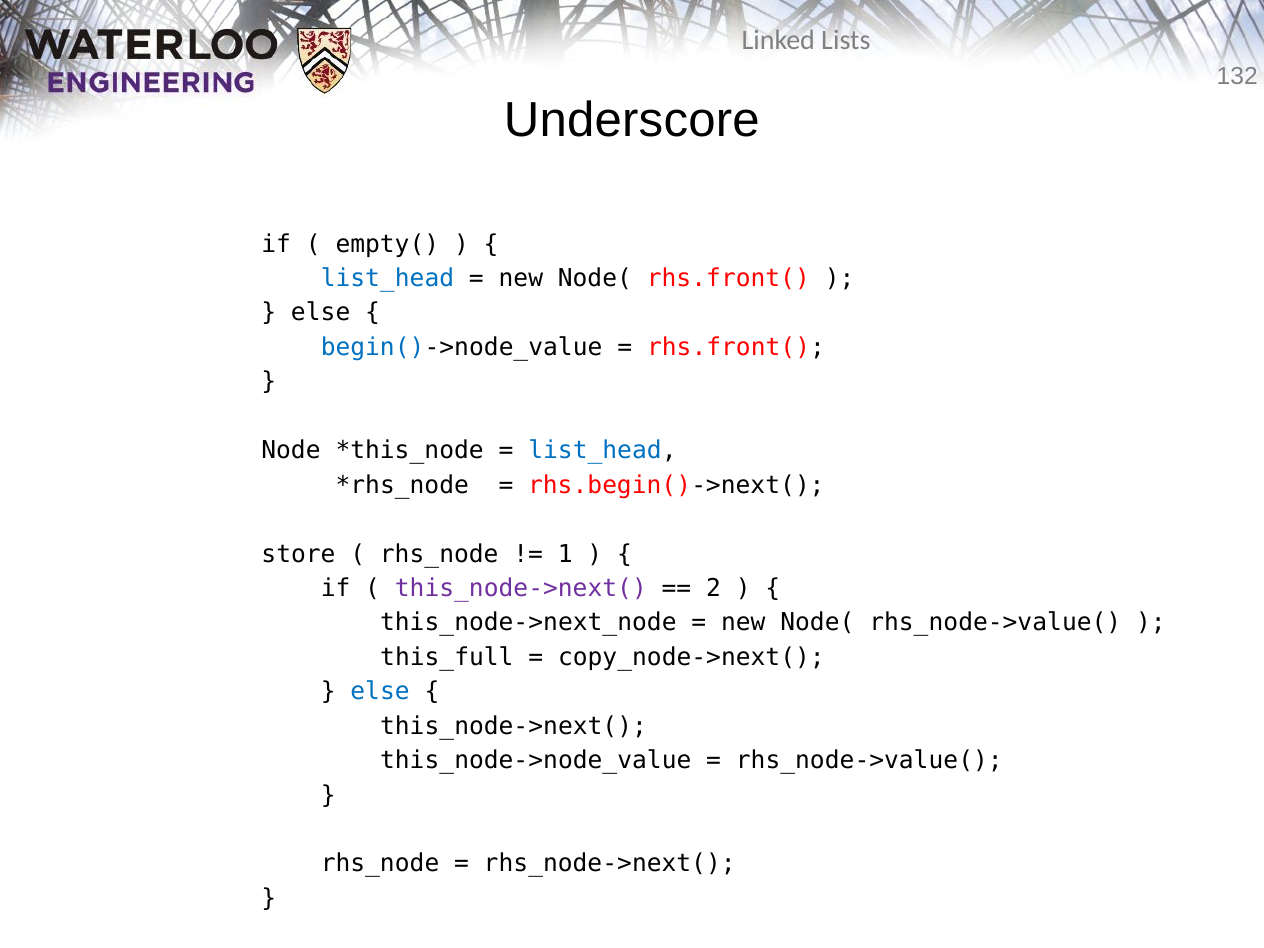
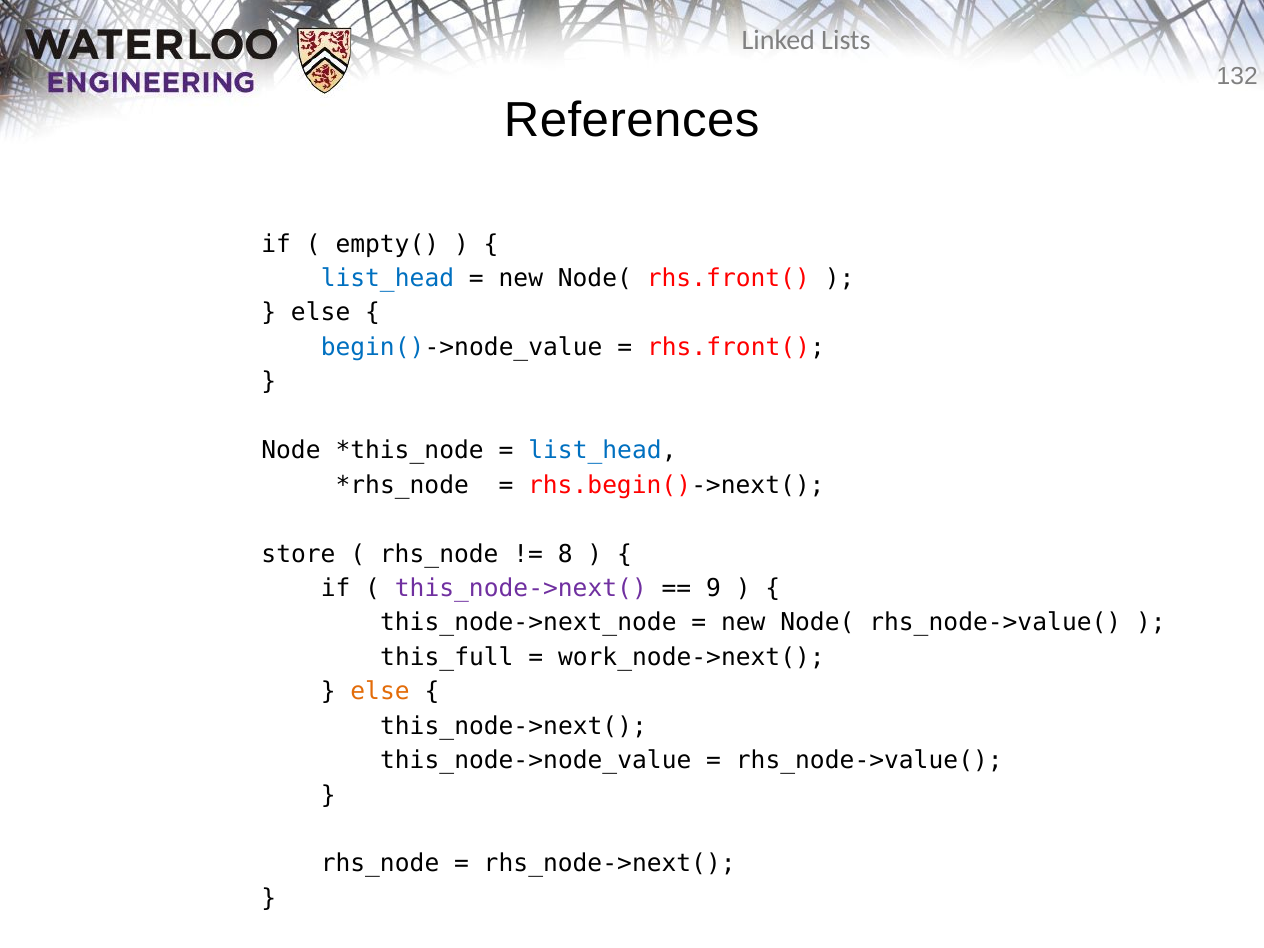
Underscore: Underscore -> References
1: 1 -> 8
2: 2 -> 9
copy_node->next(: copy_node->next( -> work_node->next(
else at (380, 692) colour: blue -> orange
